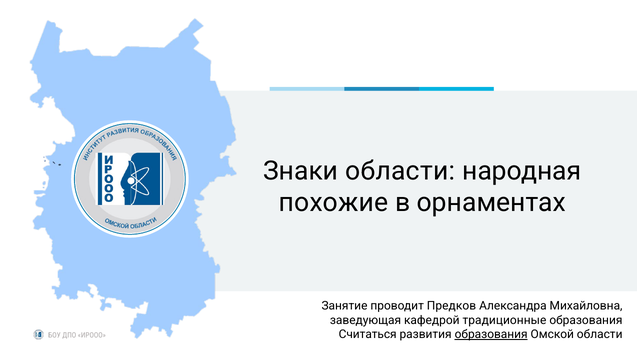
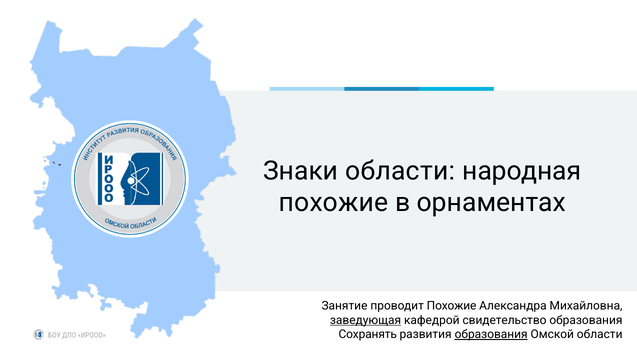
проводит Предков: Предков -> Похожие
заведующая underline: none -> present
традиционные: традиционные -> свидетельство
Считаться: Считаться -> Сохранять
